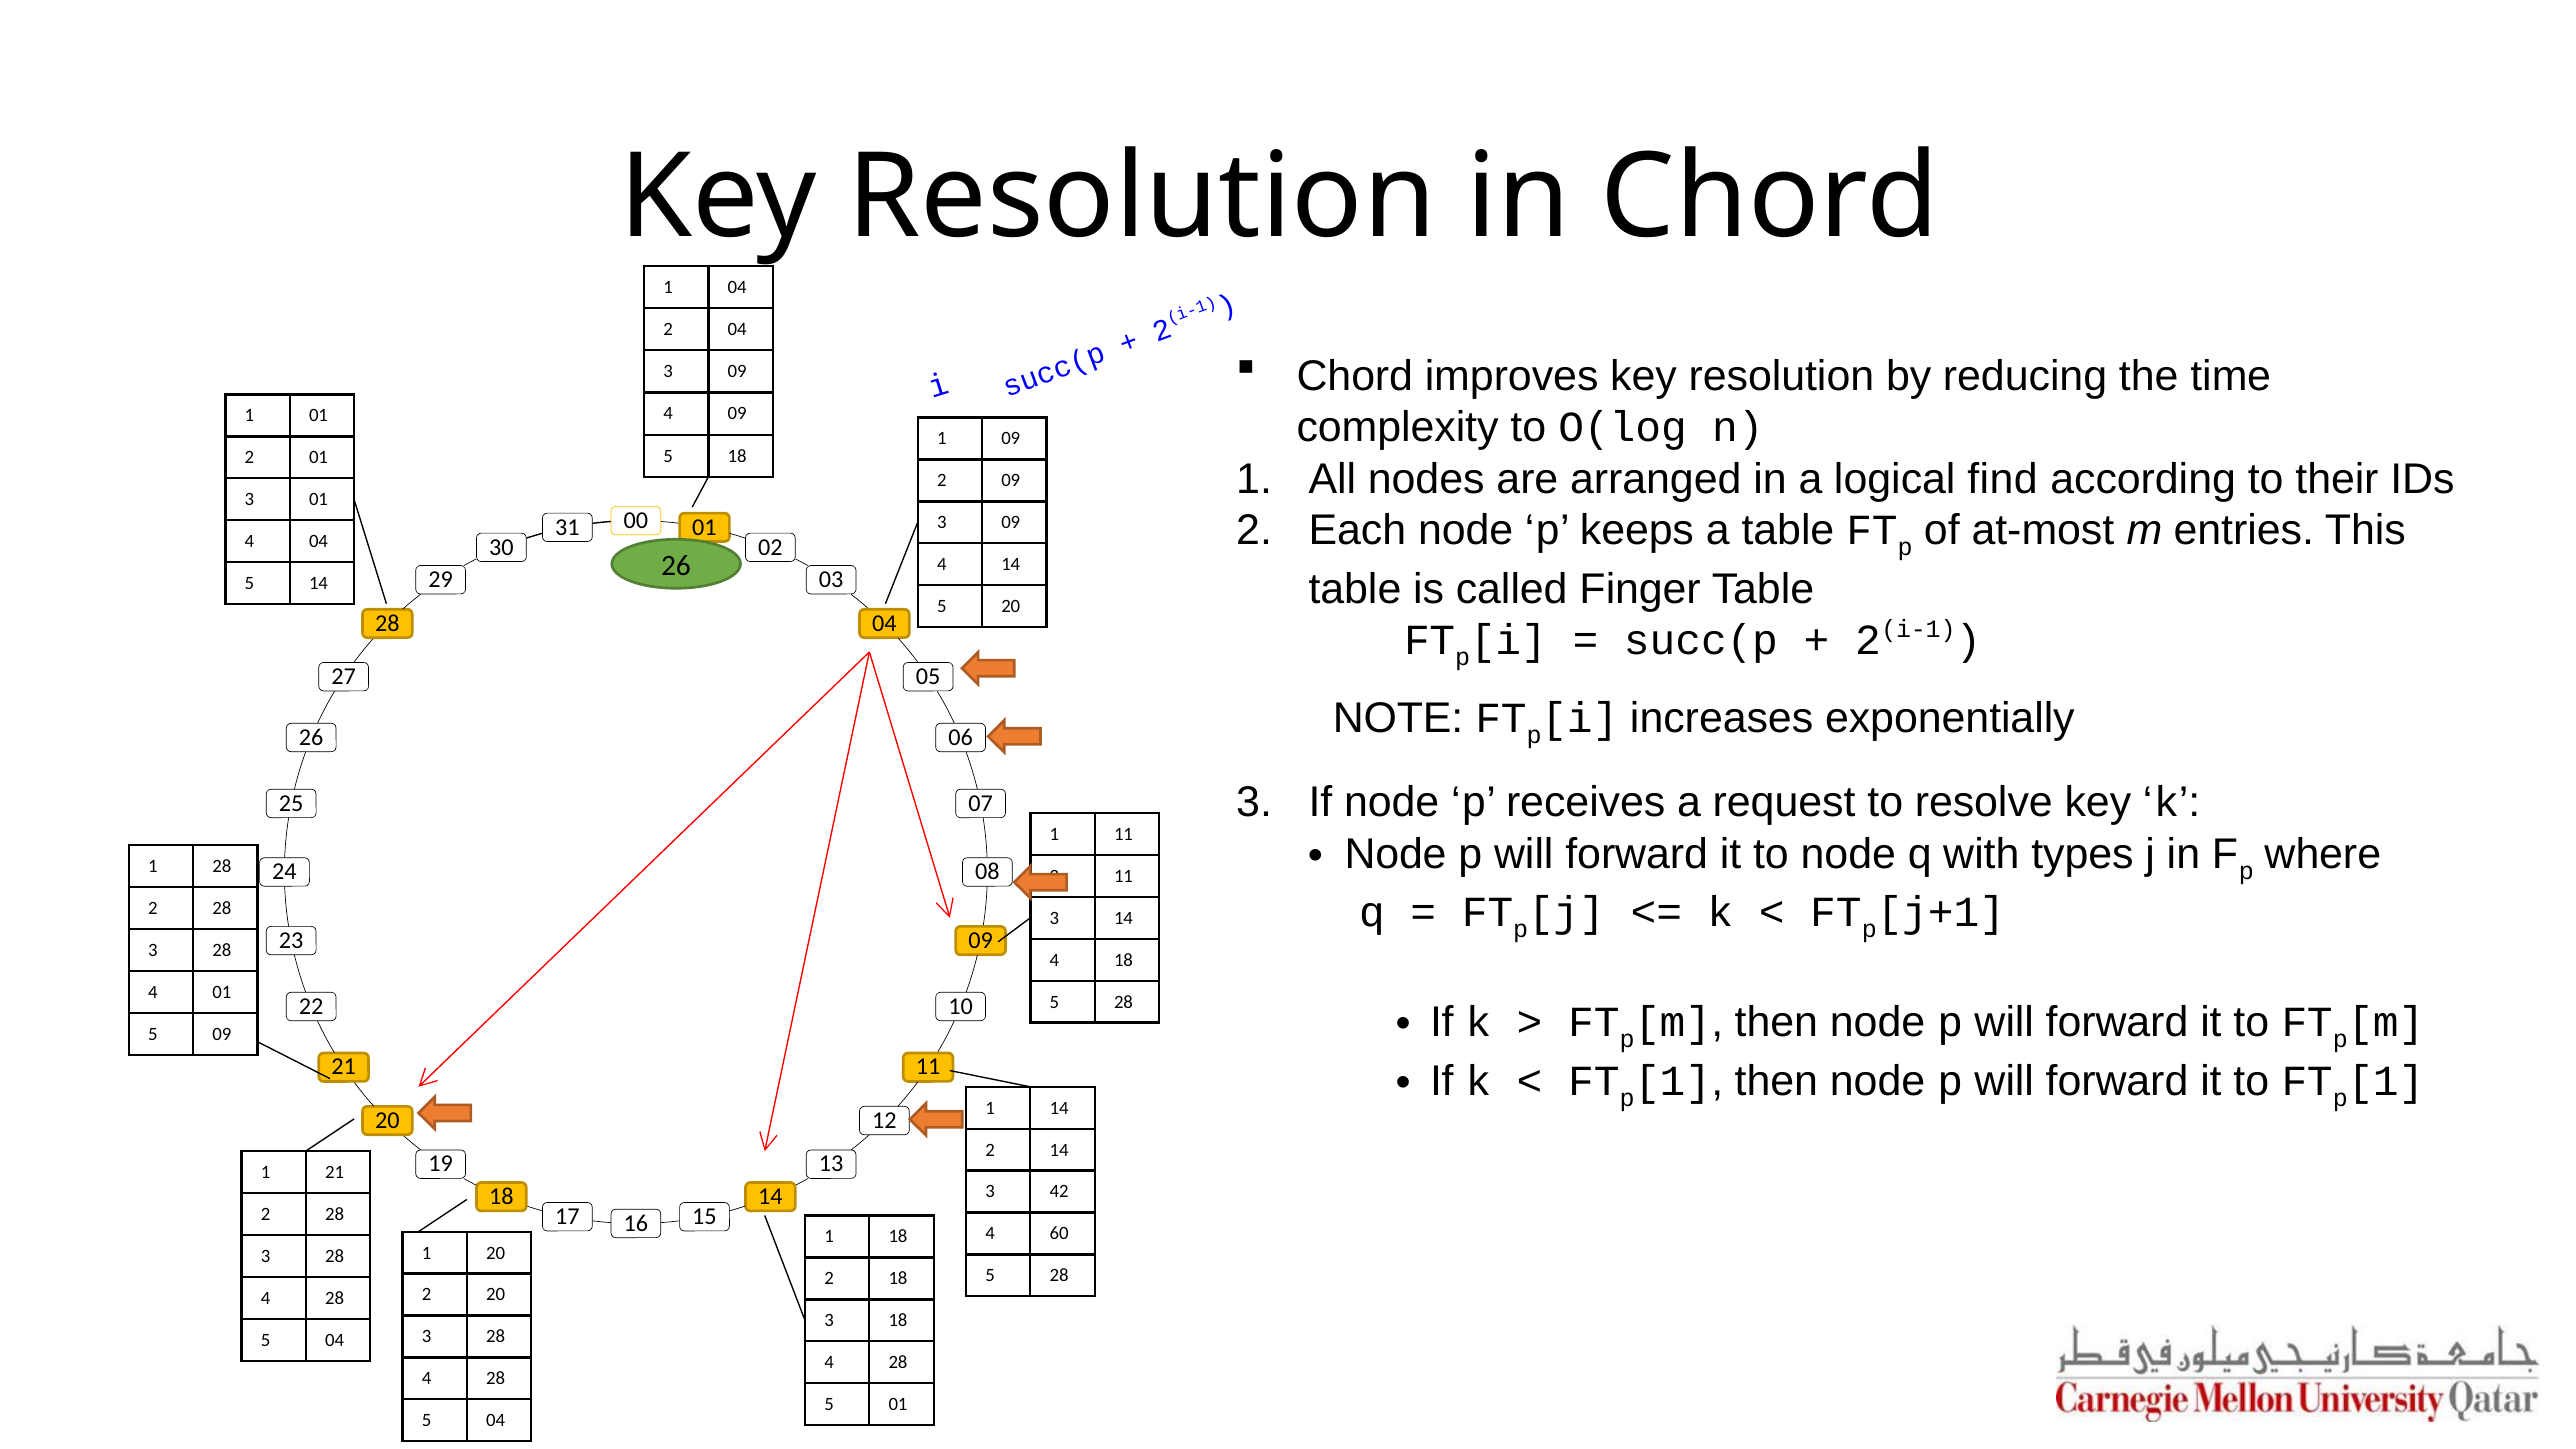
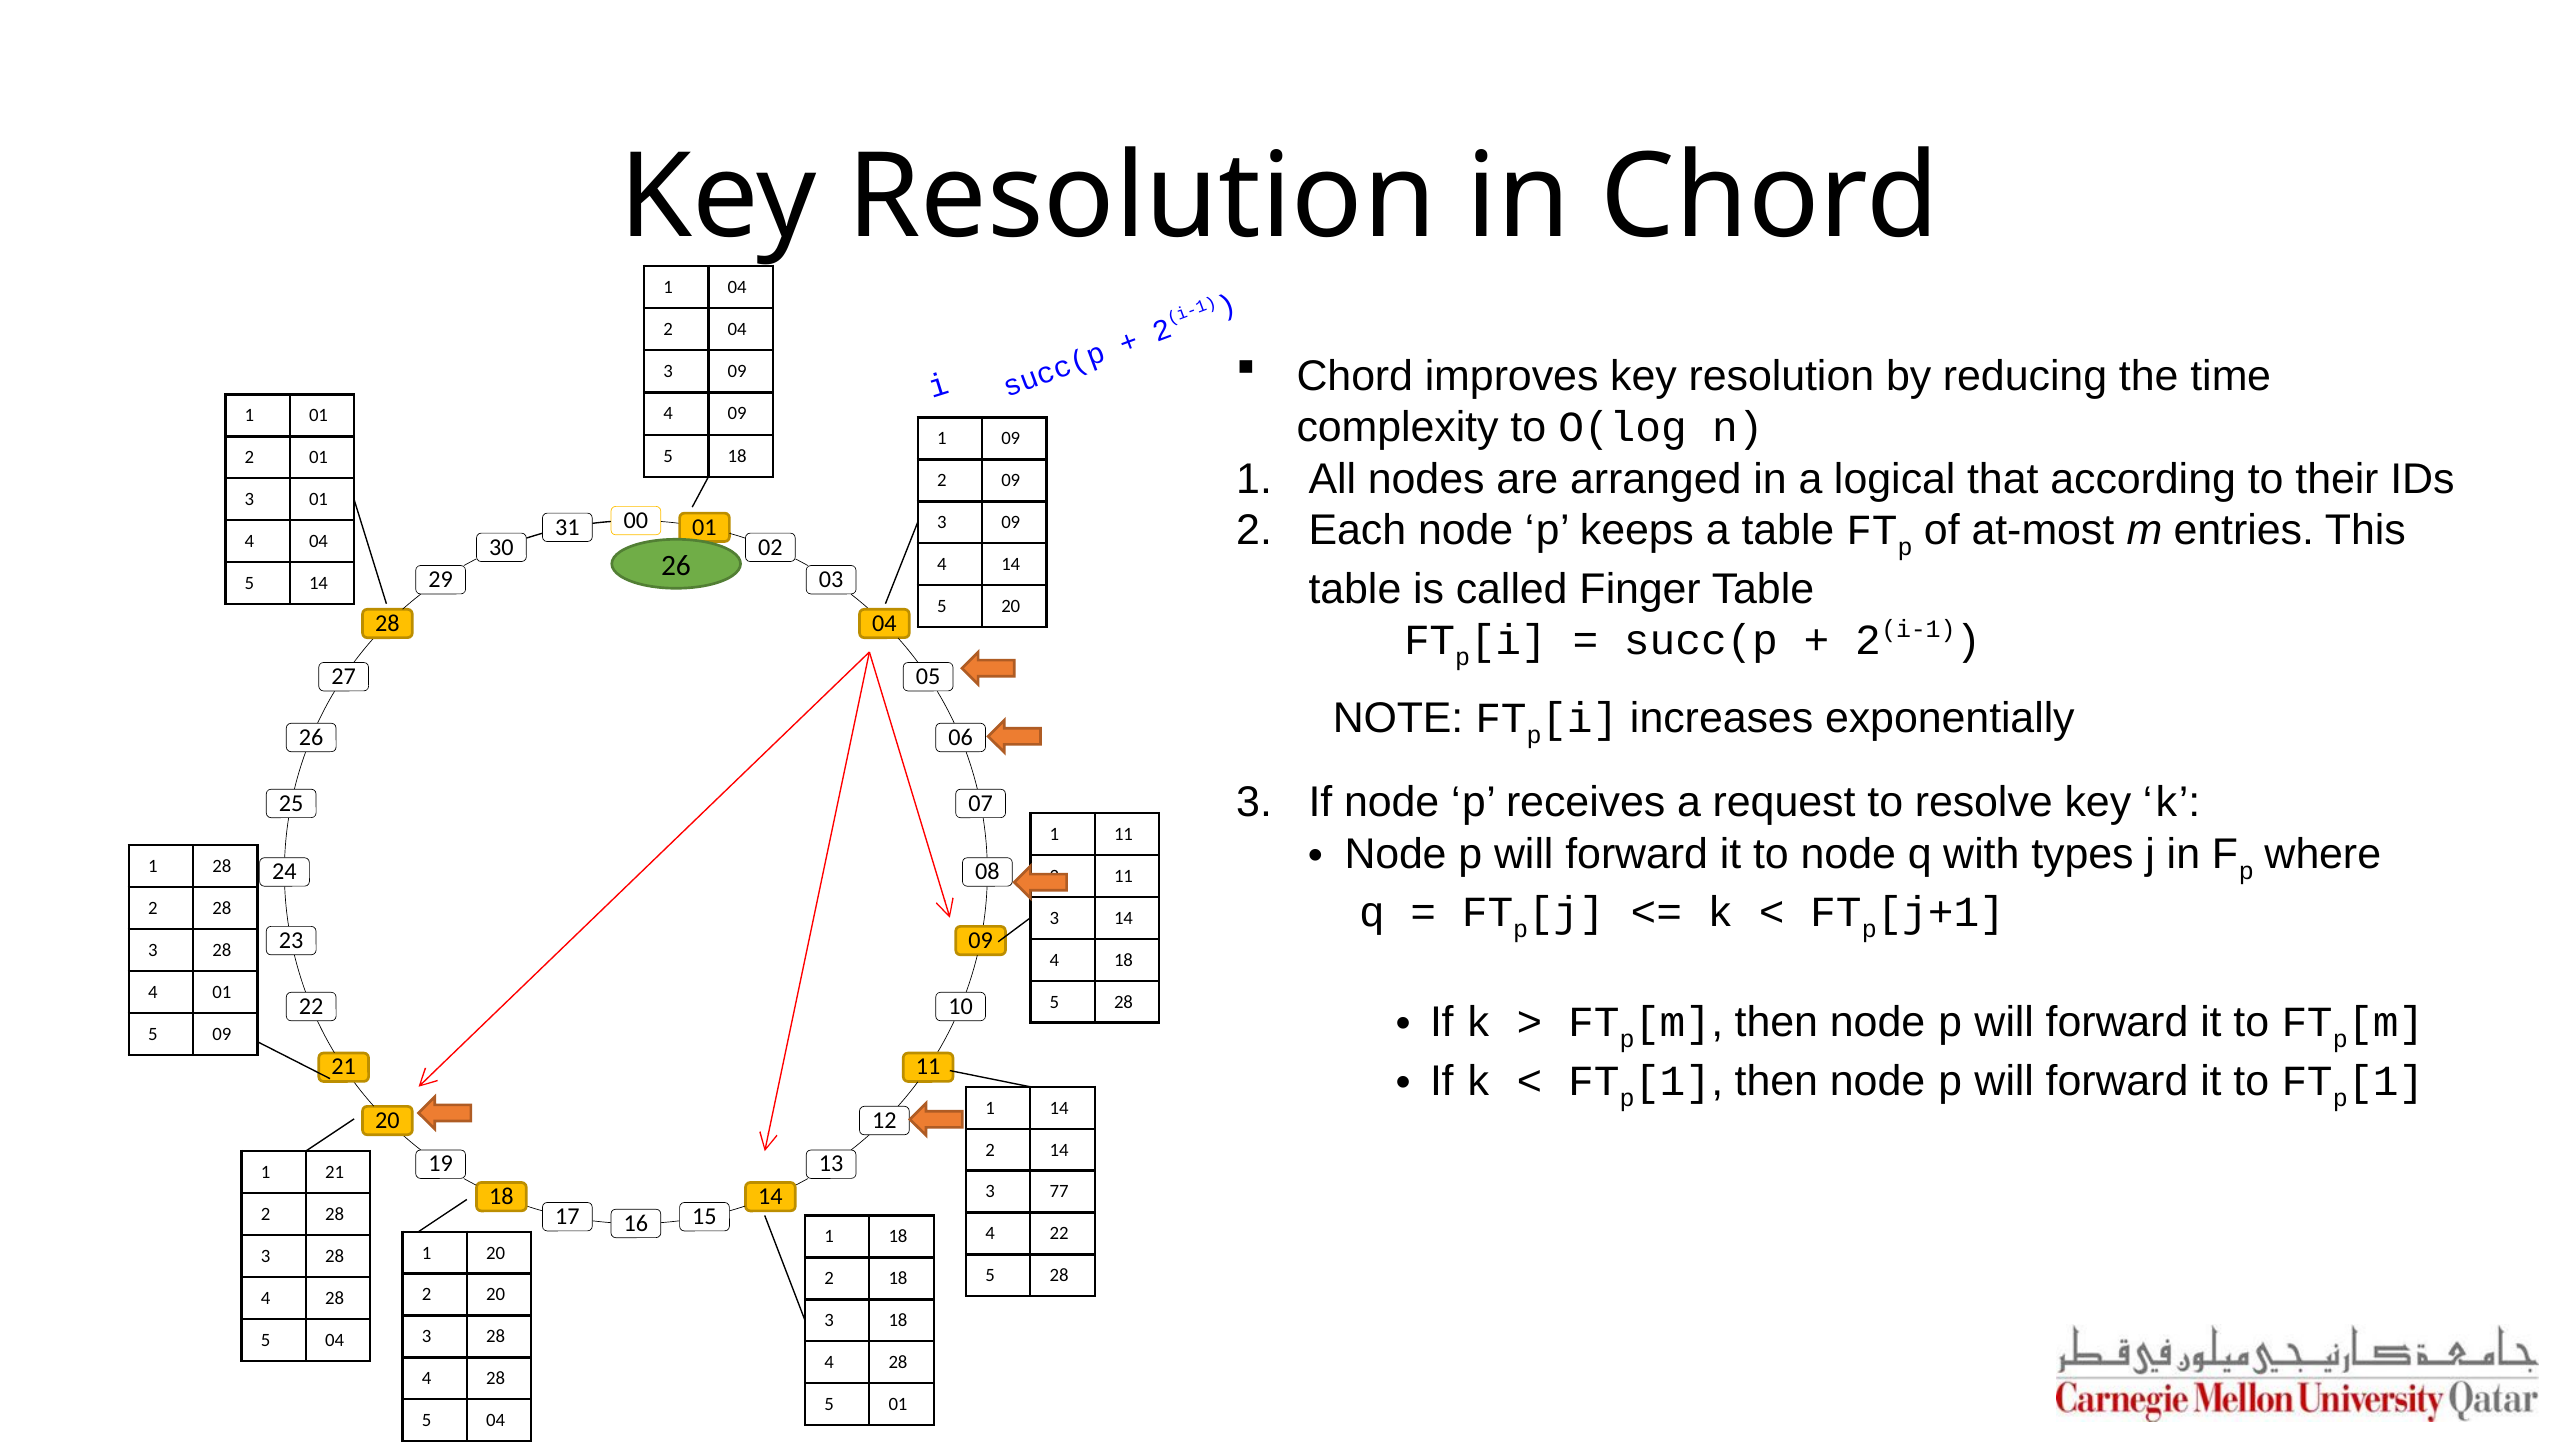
find: find -> that
42: 42 -> 77
4 60: 60 -> 22
